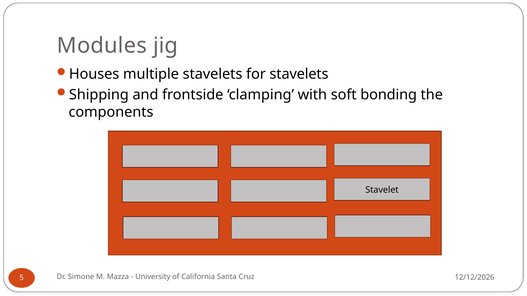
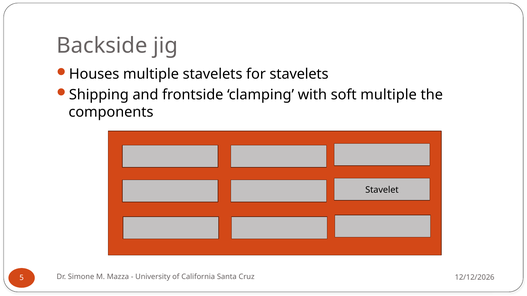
Modules: Modules -> Backside
soft bonding: bonding -> multiple
